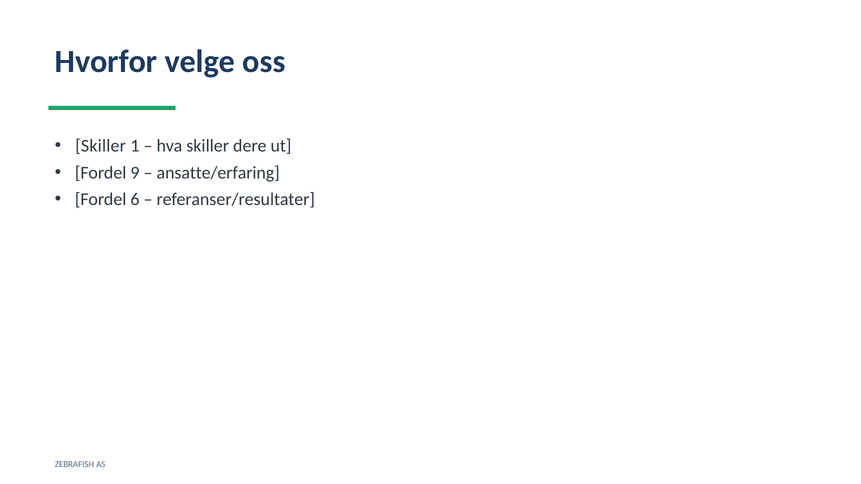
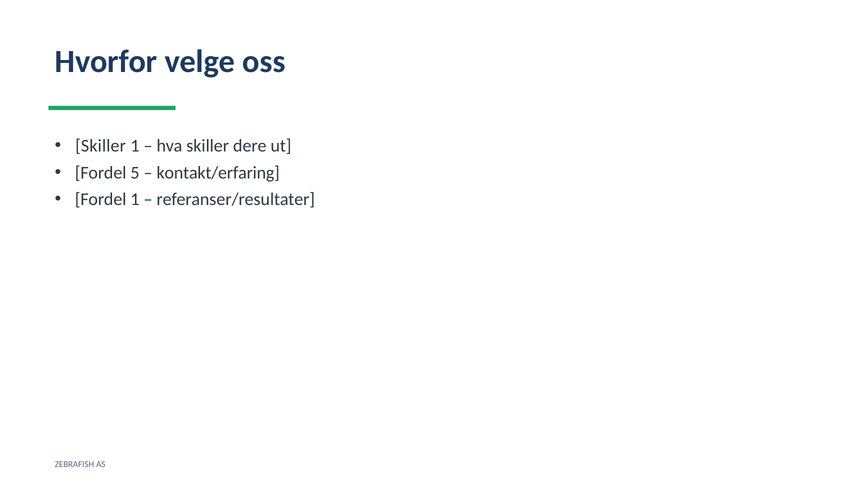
9: 9 -> 5
ansatte/erfaring: ansatte/erfaring -> kontakt/erfaring
Fordel 6: 6 -> 1
